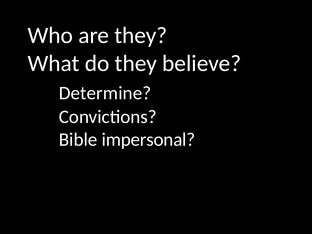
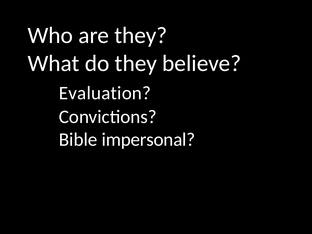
Determine: Determine -> Evaluation
